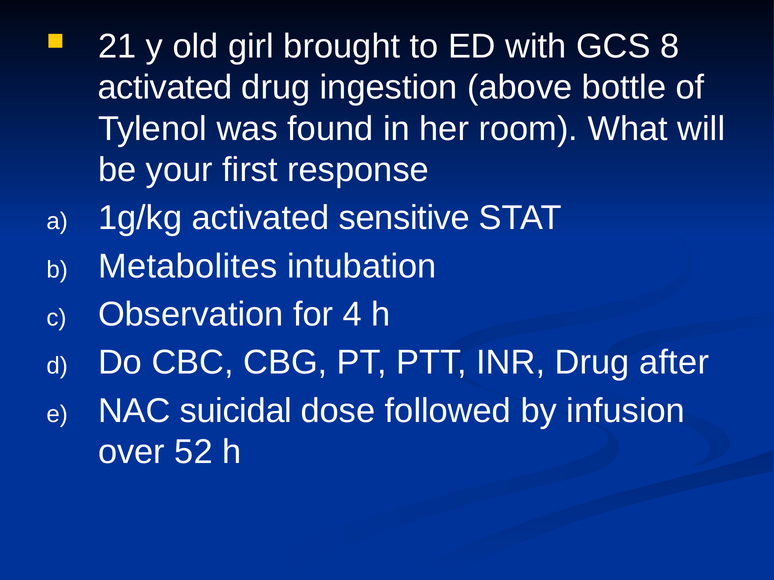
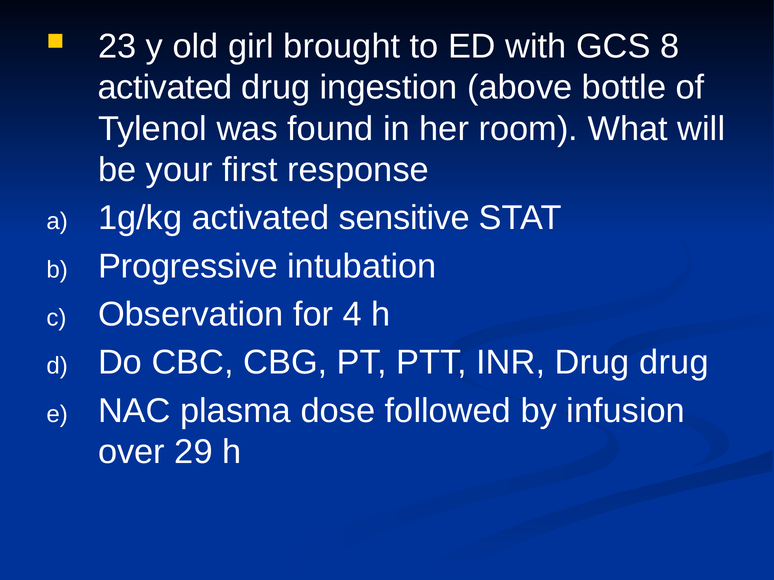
21: 21 -> 23
Metabolites: Metabolites -> Progressive
Drug after: after -> drug
suicidal: suicidal -> plasma
52: 52 -> 29
